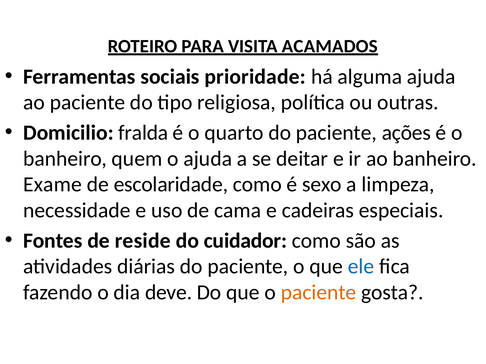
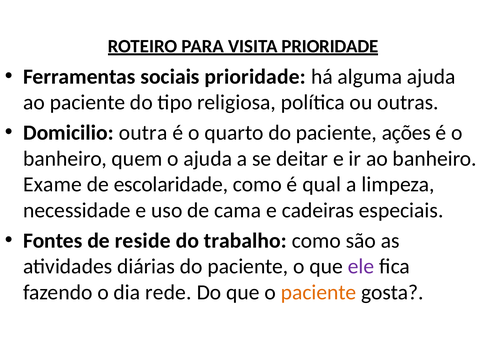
VISITA ACAMADOS: ACAMADOS -> PRIORIDADE
fralda: fralda -> outra
sexo: sexo -> qual
cuidador: cuidador -> trabalho
ele colour: blue -> purple
deve: deve -> rede
